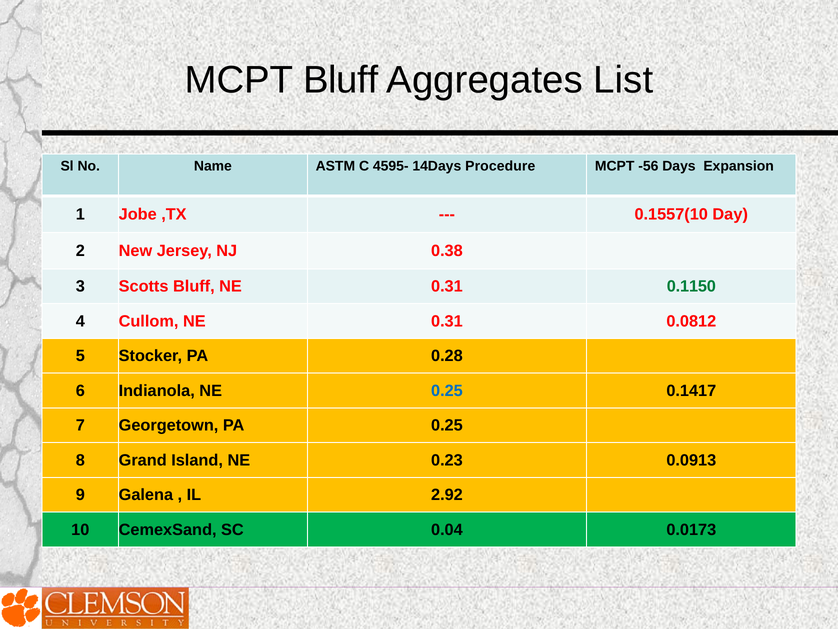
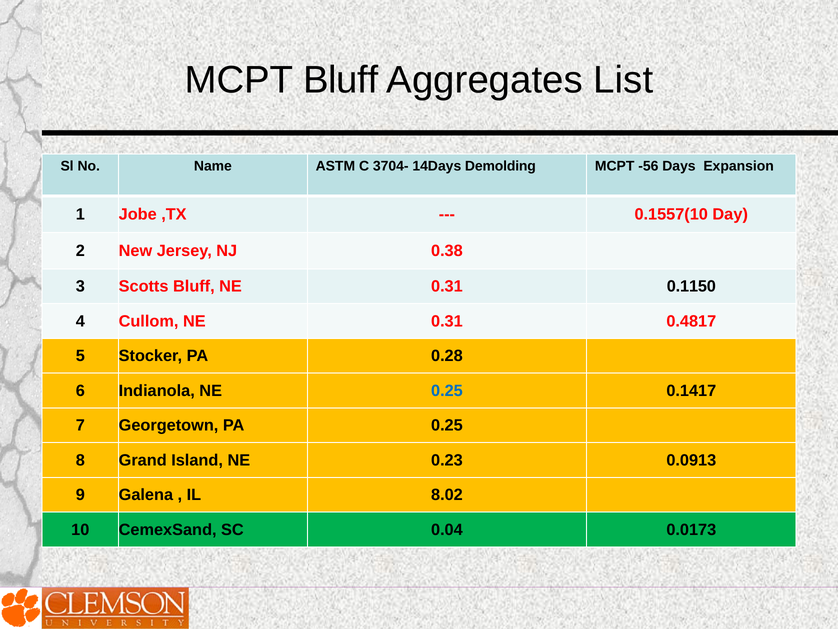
4595-: 4595- -> 3704-
Procedure: Procedure -> Demolding
0.1150 colour: green -> black
0.0812: 0.0812 -> 0.4817
2.92: 2.92 -> 8.02
